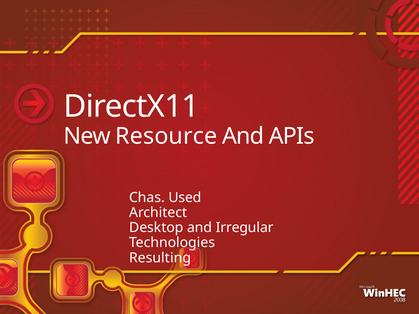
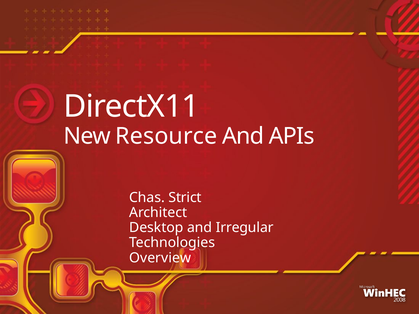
Used: Used -> Strict
Resulting: Resulting -> Overview
